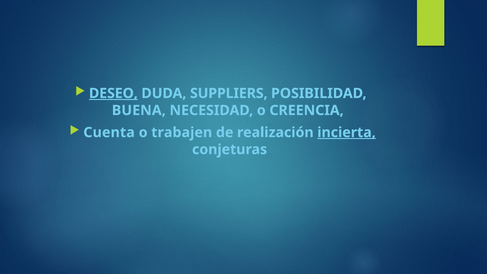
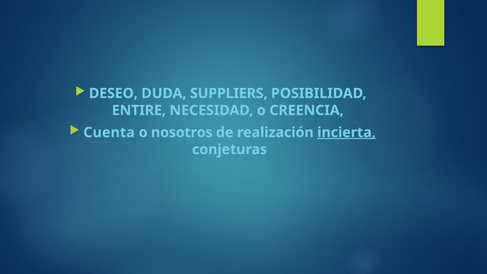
DESEO underline: present -> none
BUENA: BUENA -> ENTIRE
trabajen: trabajen -> nosotros
